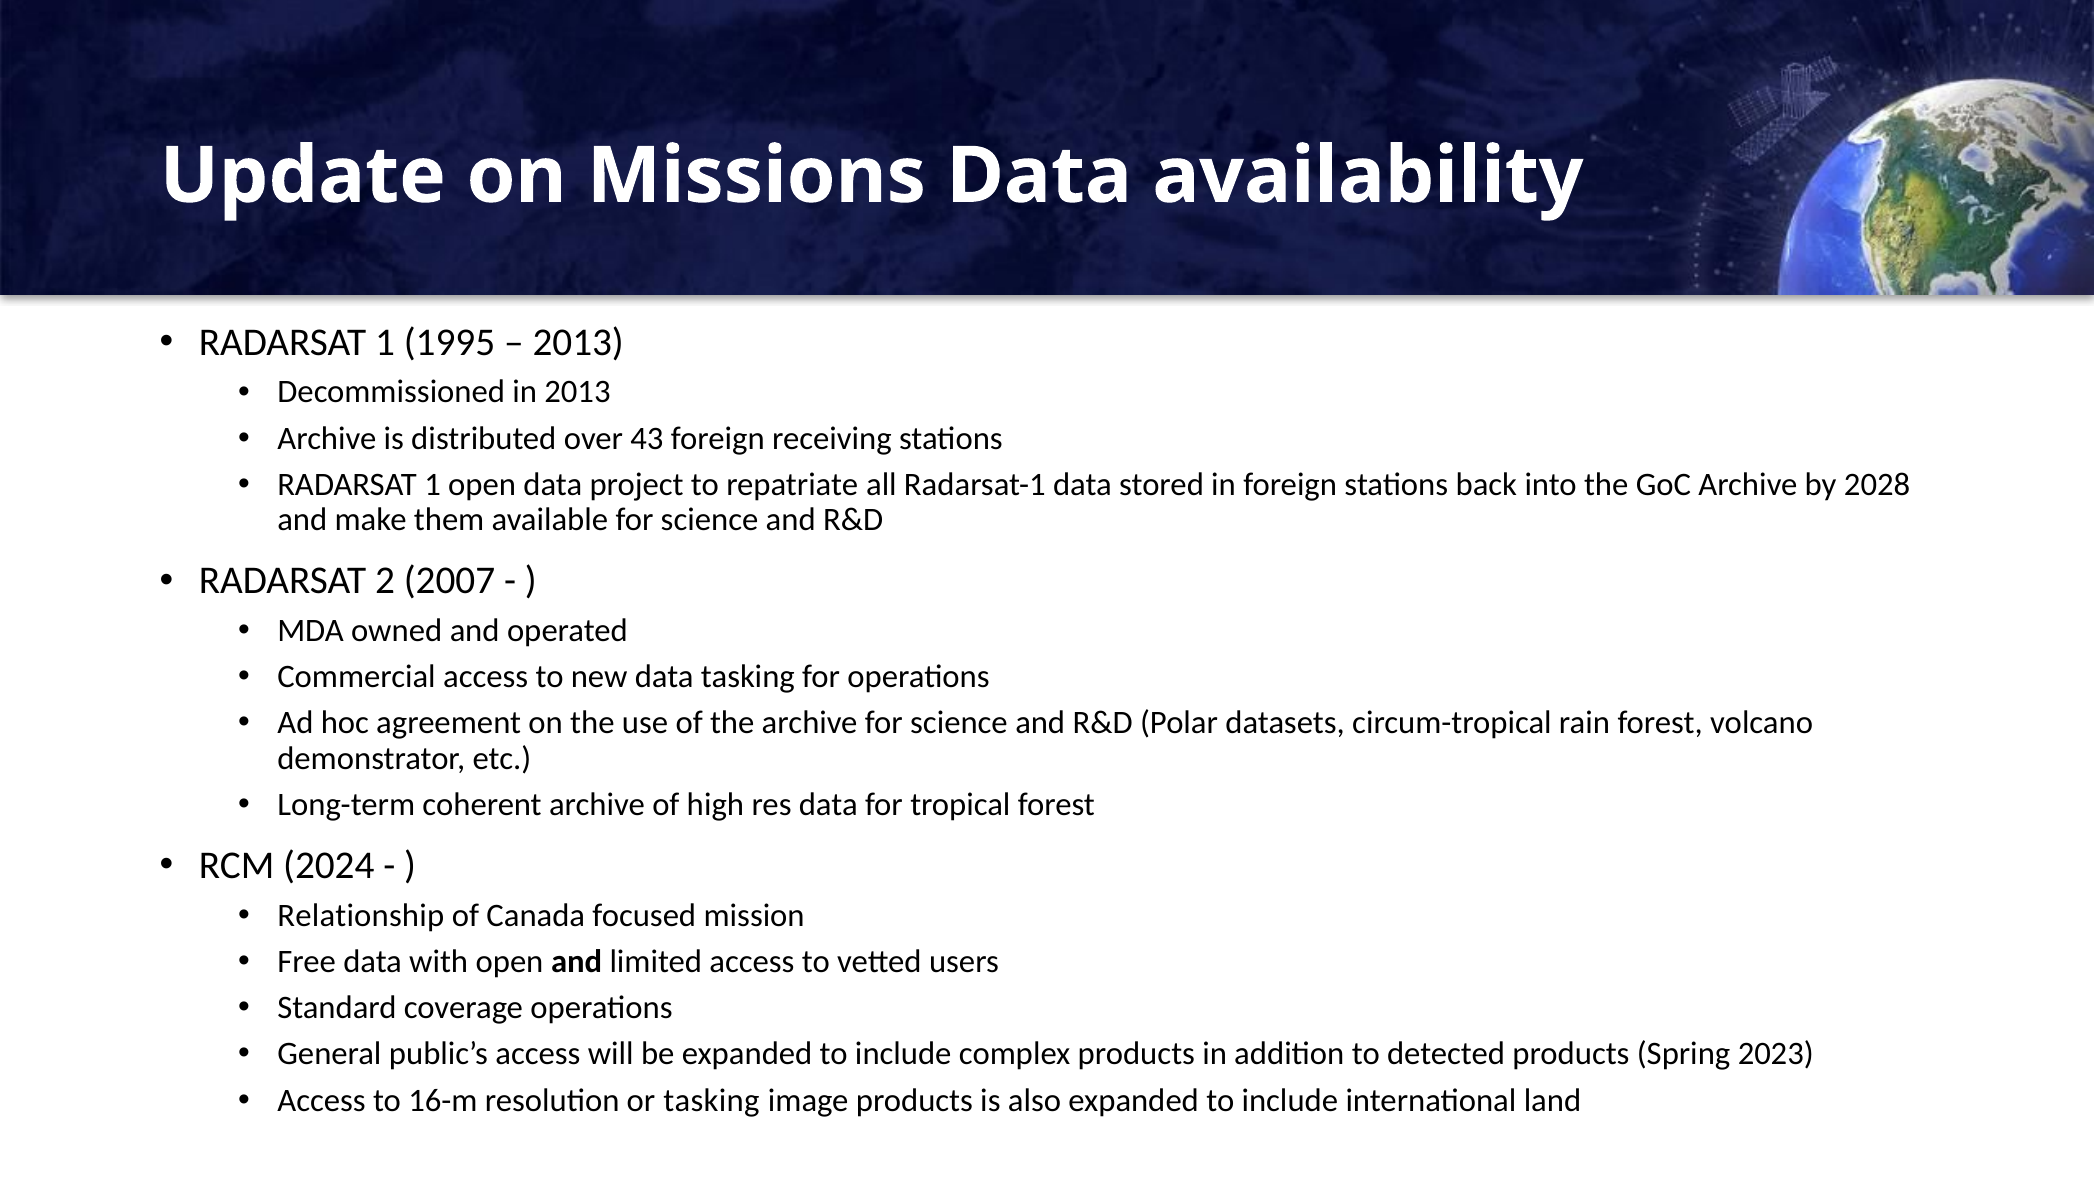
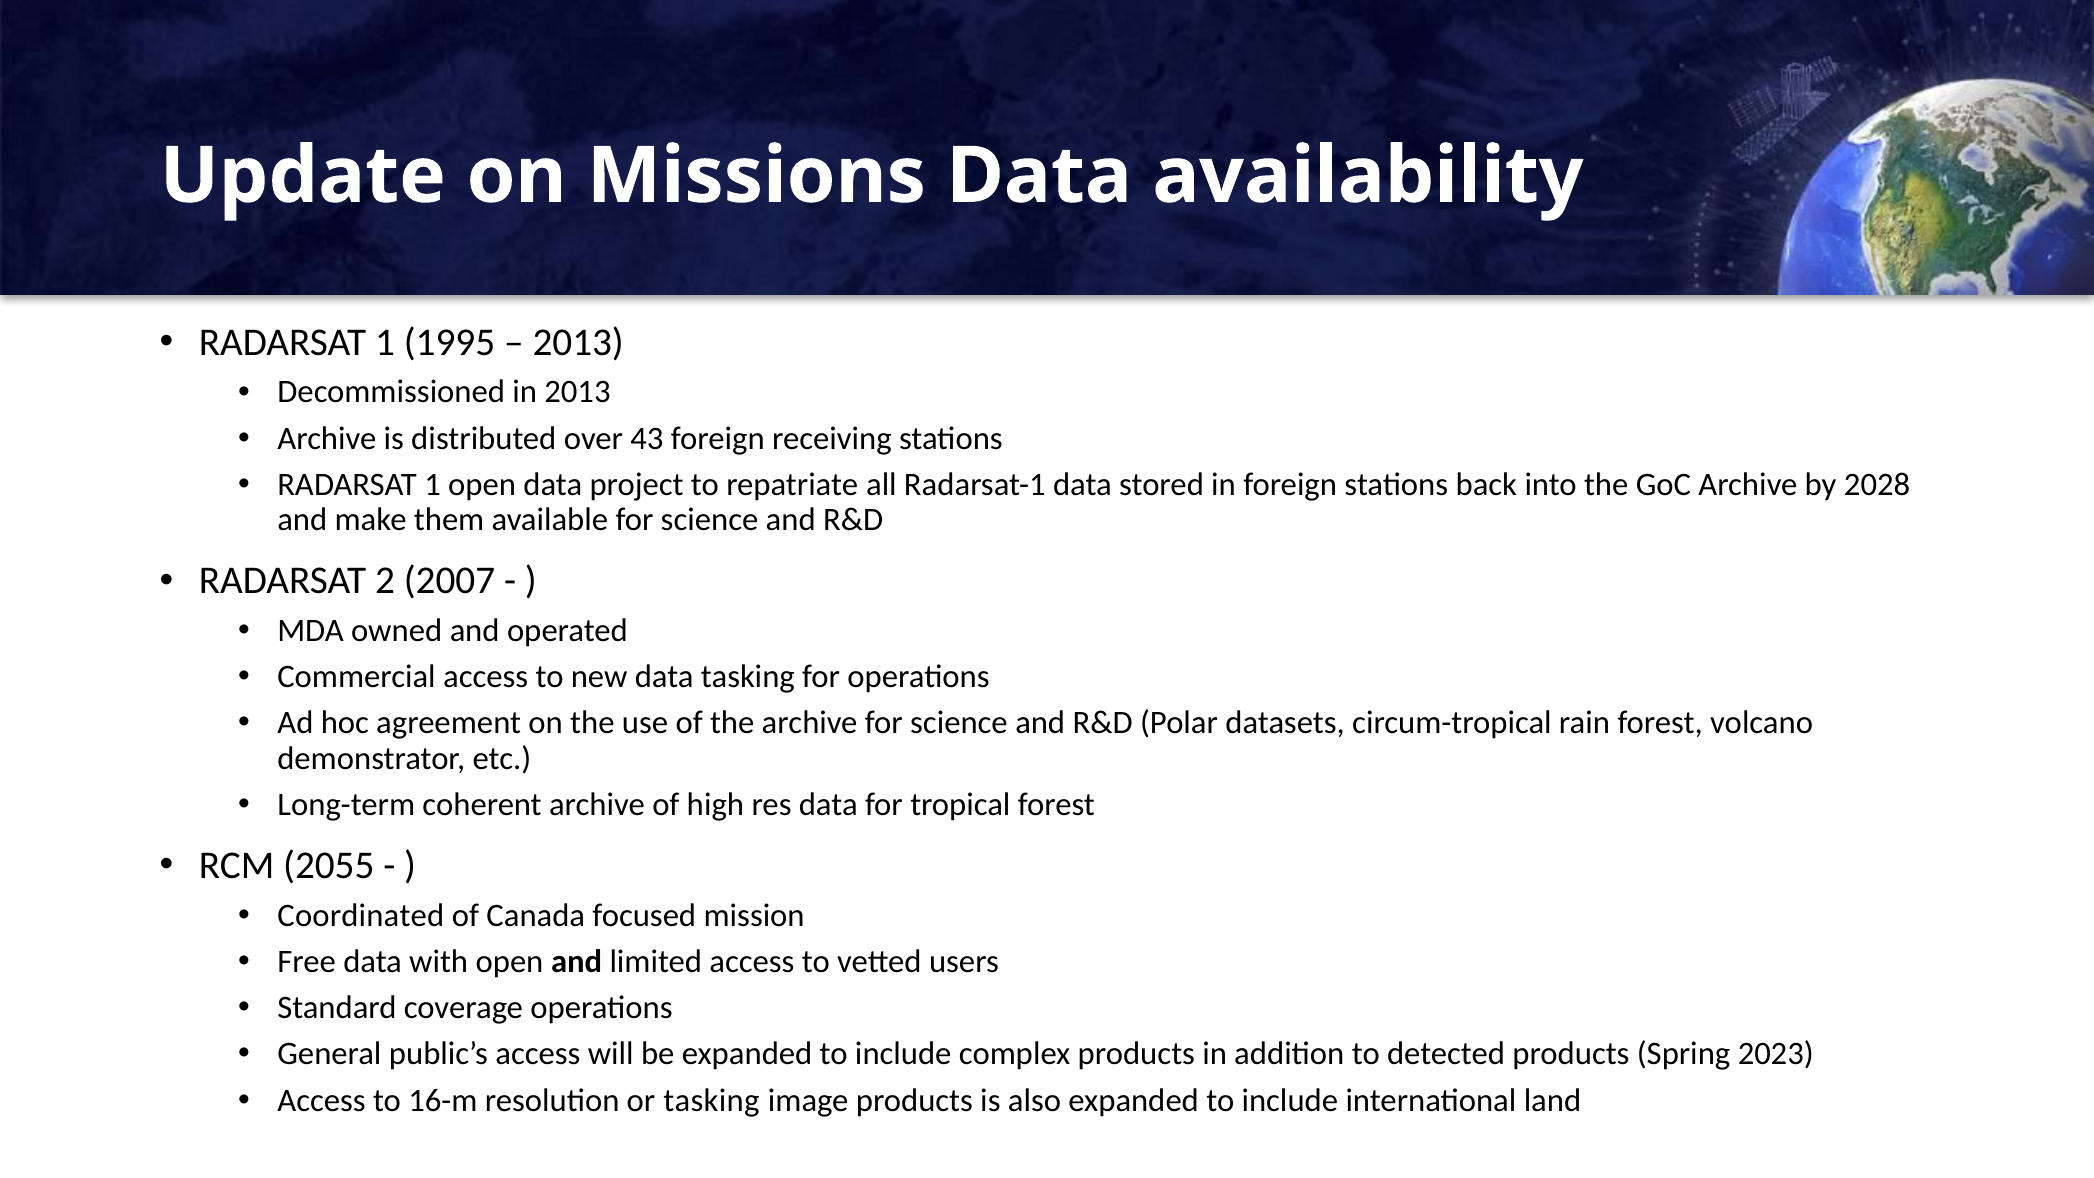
2024: 2024 -> 2055
Relationship: Relationship -> Coordinated
